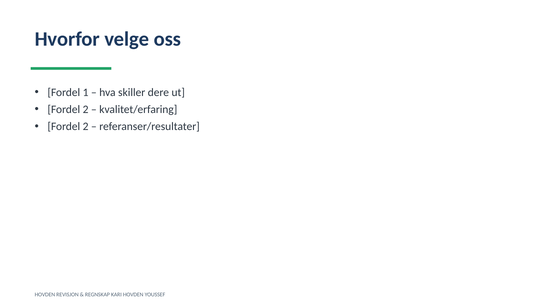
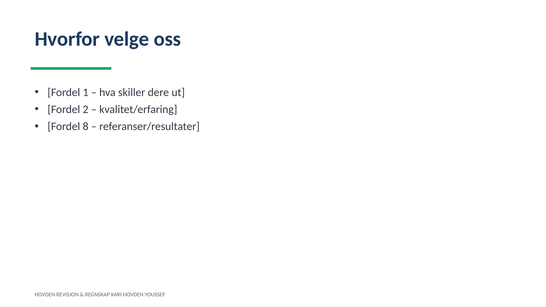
2 at (86, 127): 2 -> 8
